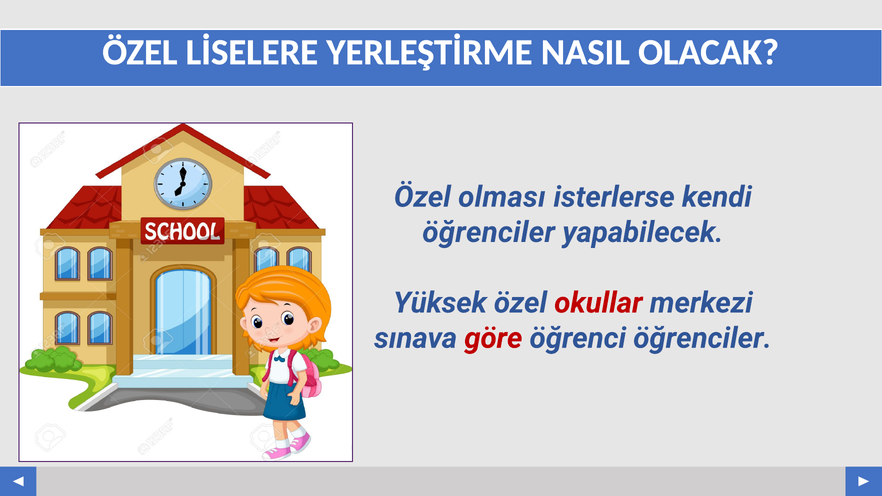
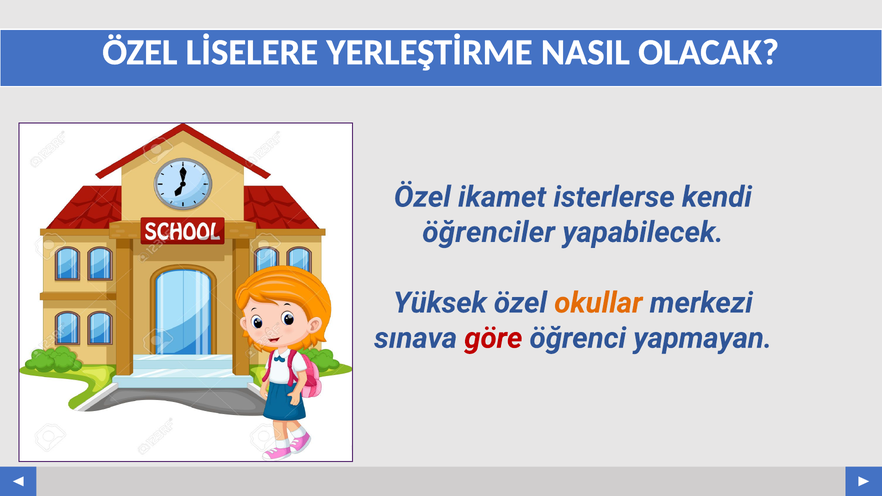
olması: olması -> ikamet
okullar colour: red -> orange
öğrenci öğrenciler: öğrenciler -> yapmayan
